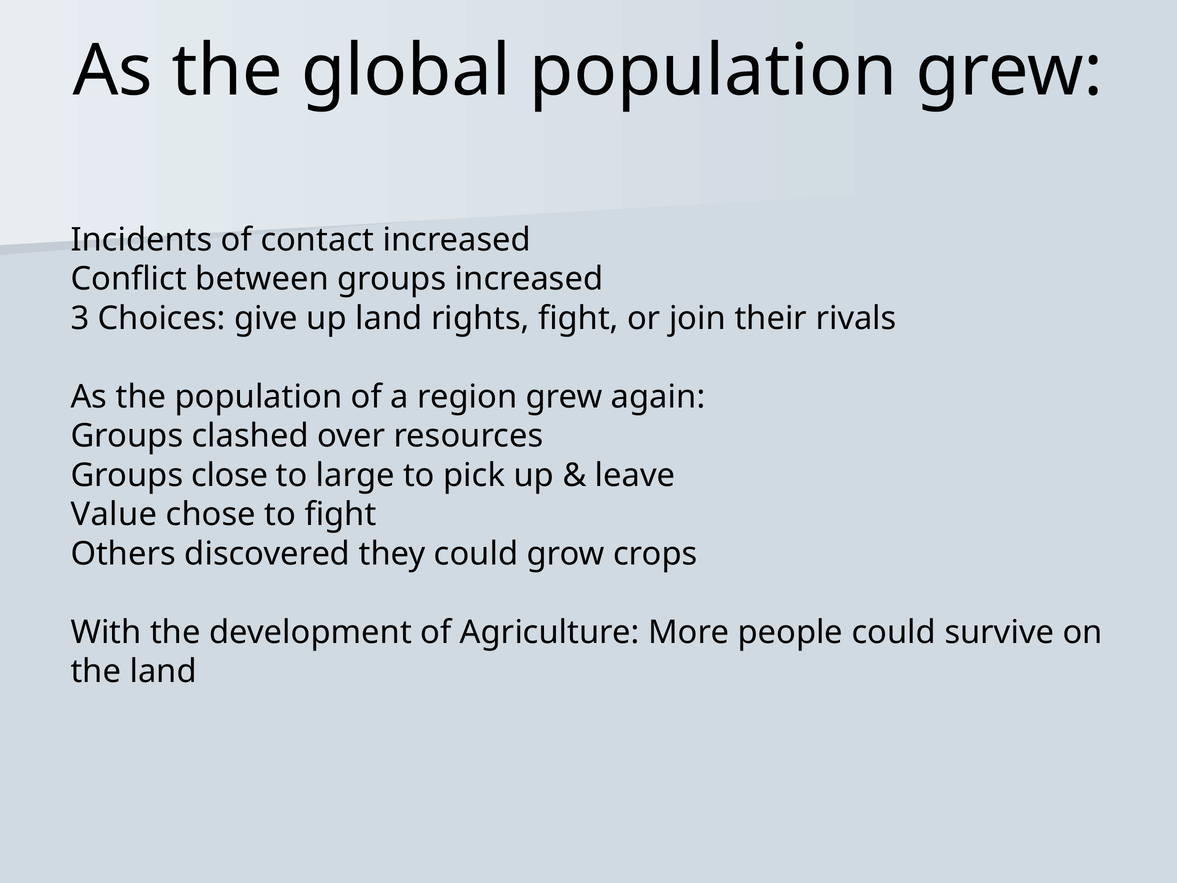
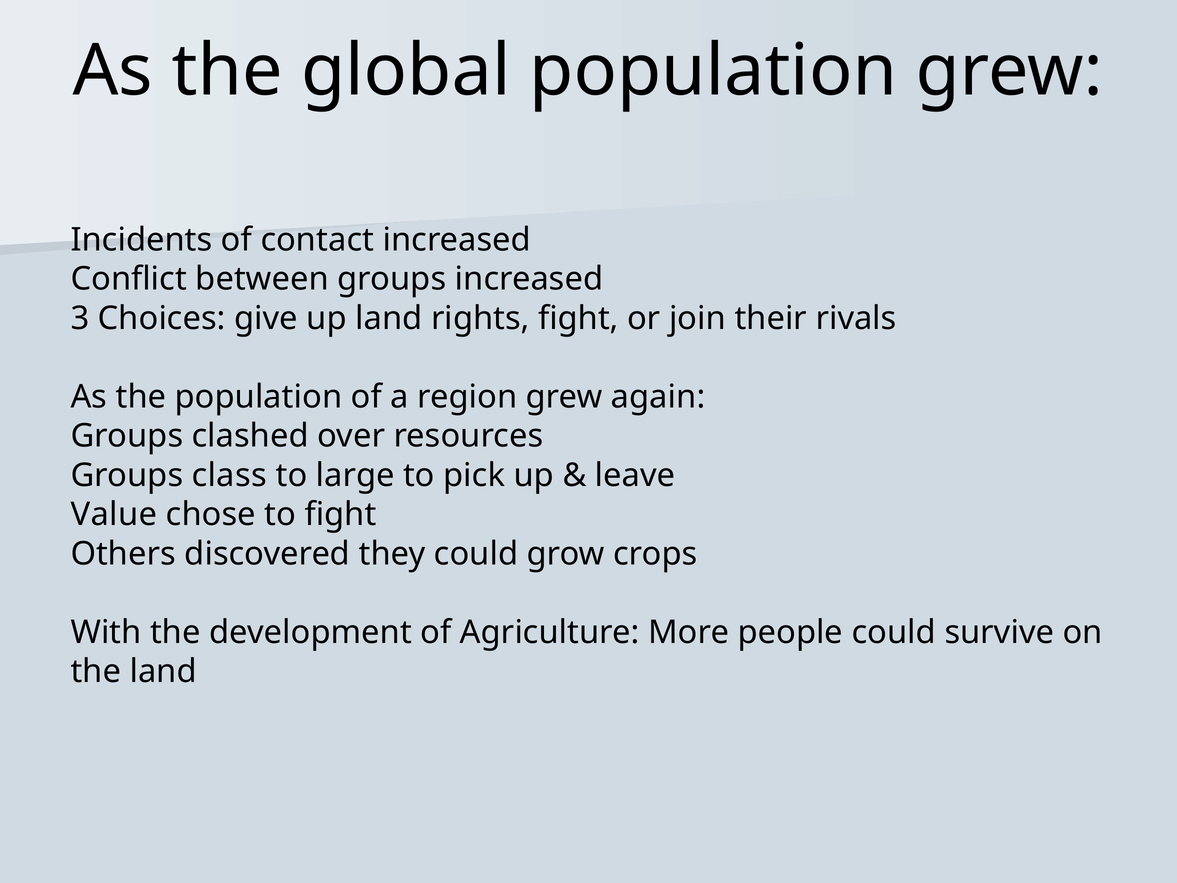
close: close -> class
